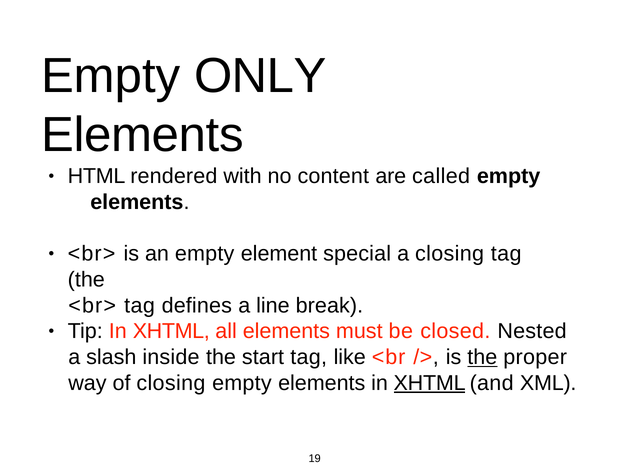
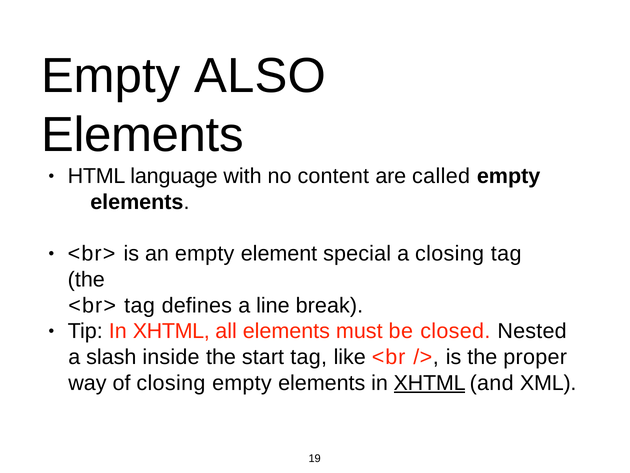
ONLY: ONLY -> ALSO
rendered: rendered -> language
the at (482, 357) underline: present -> none
